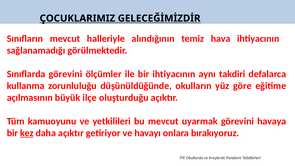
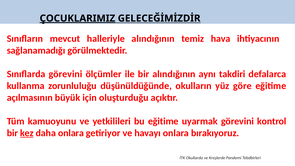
ÇOCUKLARIMIZ underline: none -> present
bir ihtiyacının: ihtiyacının -> alındığının
ilçe: ilçe -> için
bu mevcut: mevcut -> eğitime
havaya: havaya -> kontrol
daha açıktır: açıktır -> onlara
